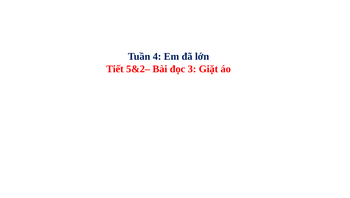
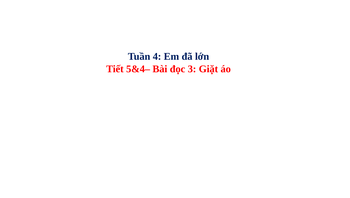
5&2–: 5&2– -> 5&4–
